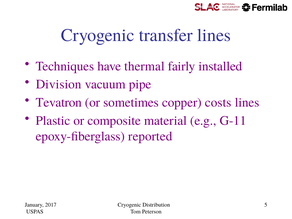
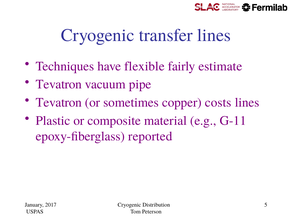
thermal: thermal -> flexible
installed: installed -> estimate
Division at (59, 84): Division -> Tevatron
